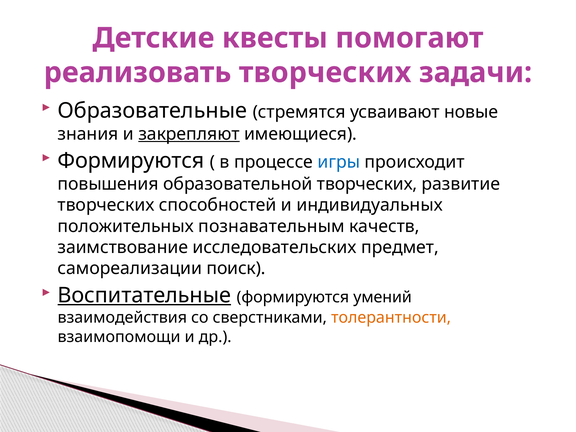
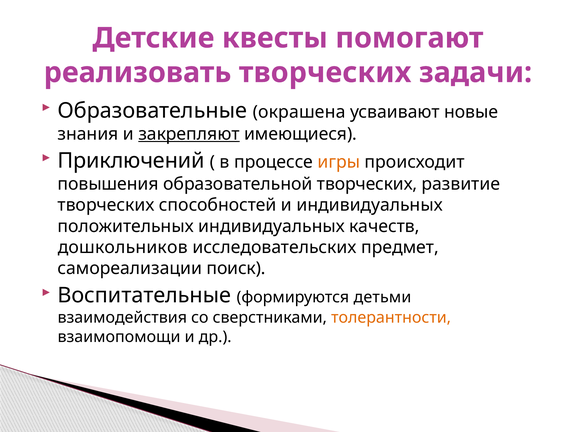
стремятся: стремятся -> окрашена
Формируются at (131, 161): Формируются -> Приключений
игры colour: blue -> orange
положительных познавательным: познавательным -> индивидуальных
заимствование: заимствование -> дошкольников
Воспитательные underline: present -> none
умений: умений -> детьми
